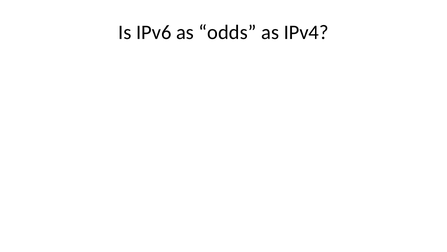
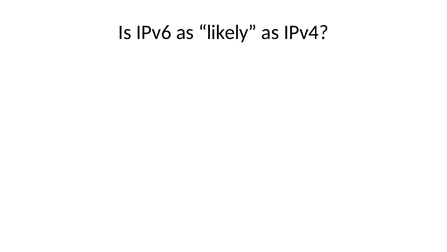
odds: odds -> likely
